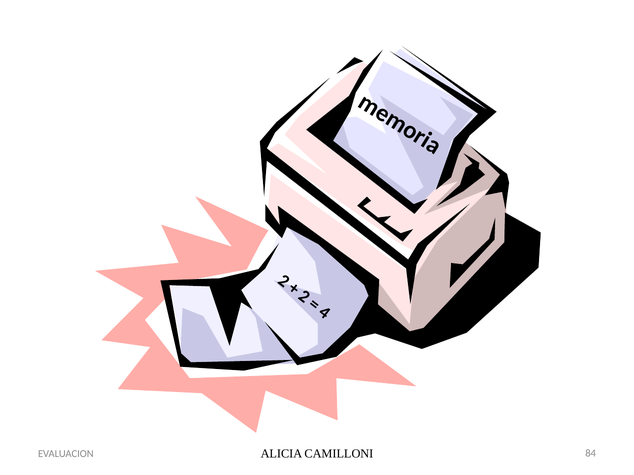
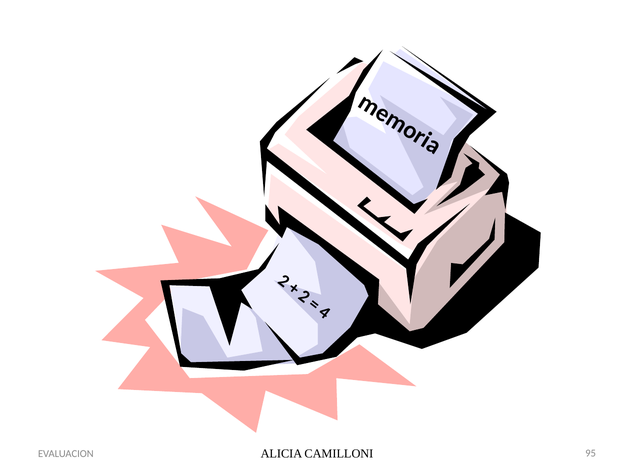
84: 84 -> 95
